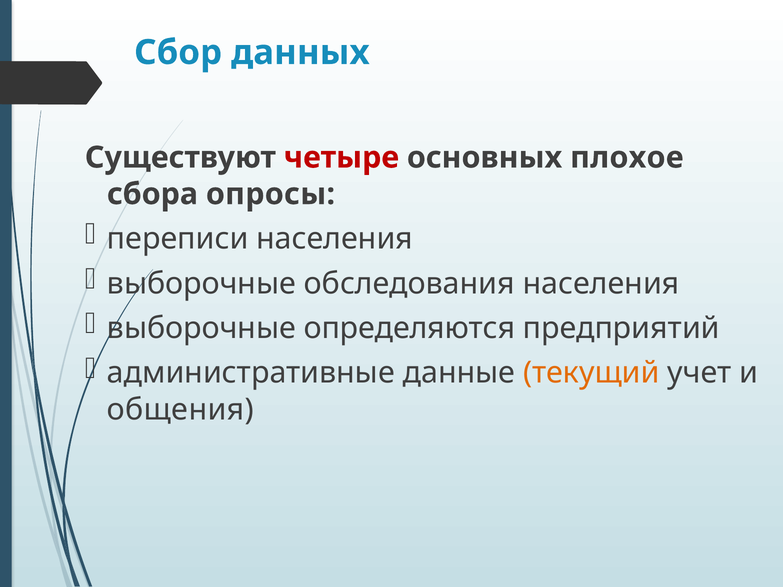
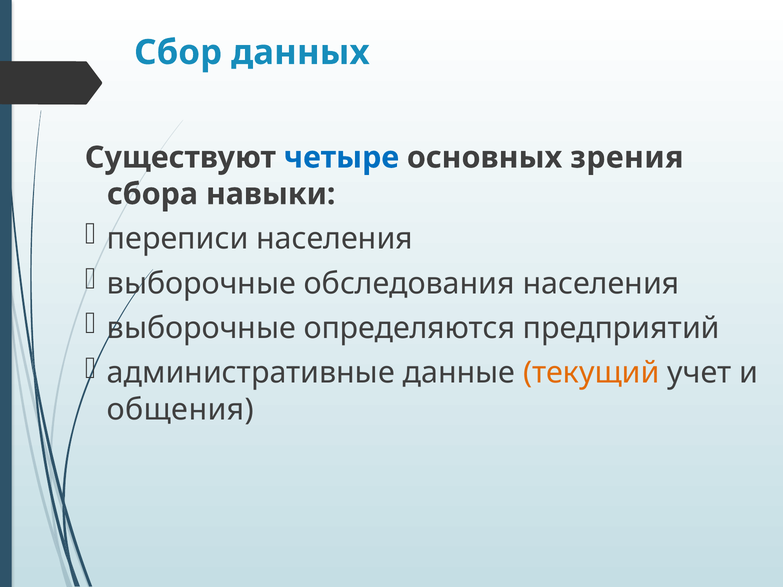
четыре colour: red -> blue
плохое: плохое -> зрения
опросы: опросы -> навыки
